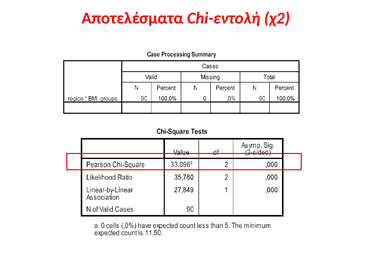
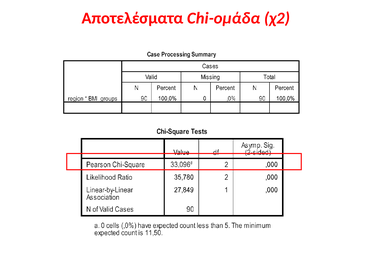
Chi-εντολή: Chi-εντολή -> Chi-ομάδα
